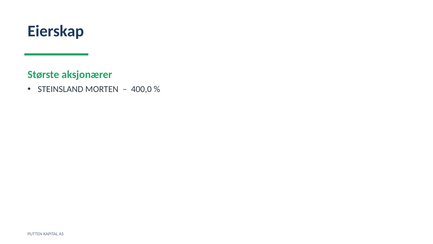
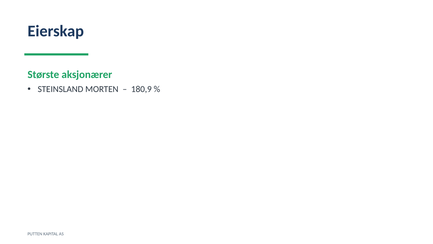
400,0: 400,0 -> 180,9
